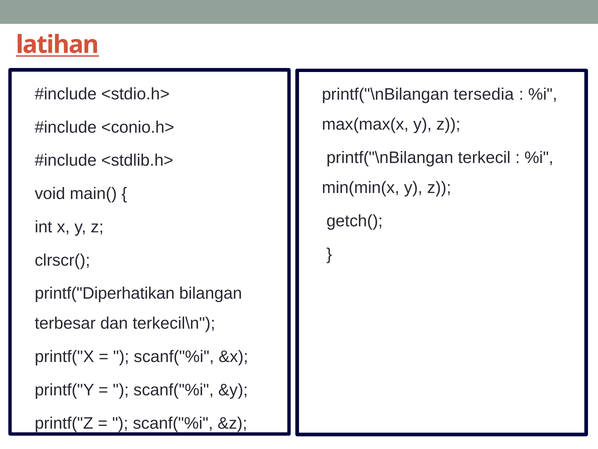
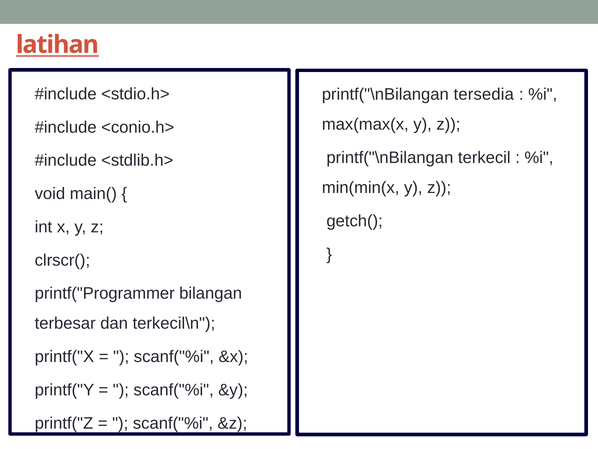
printf("Diperhatikan: printf("Diperhatikan -> printf("Programmer
